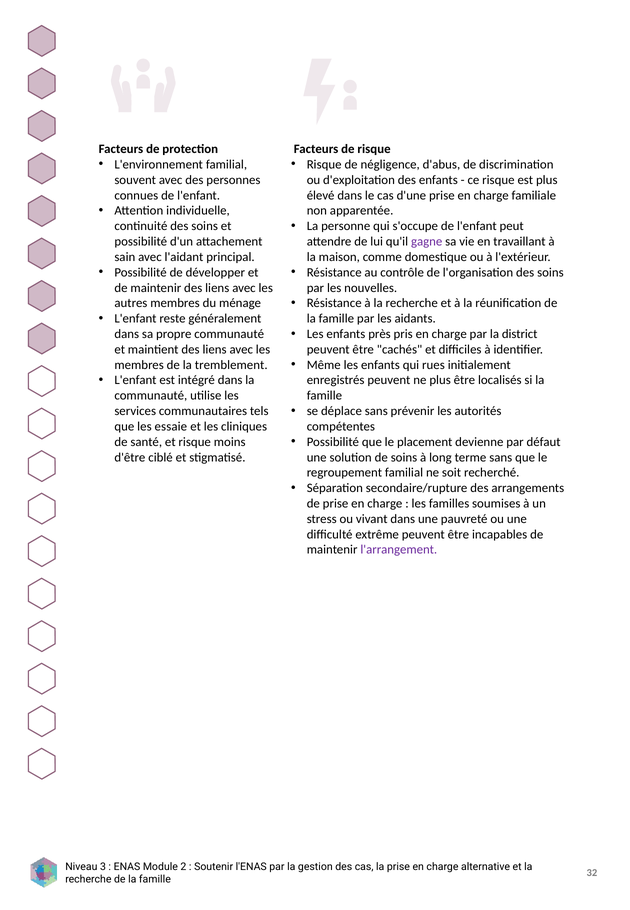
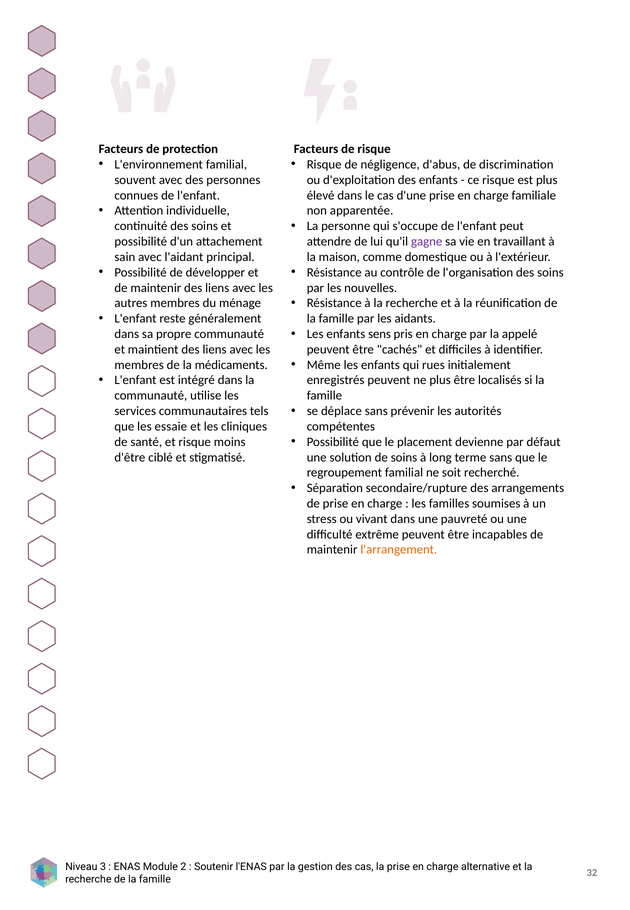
près: près -> sens
district: district -> appelé
tremblement: tremblement -> médicaments
l'arrangement colour: purple -> orange
